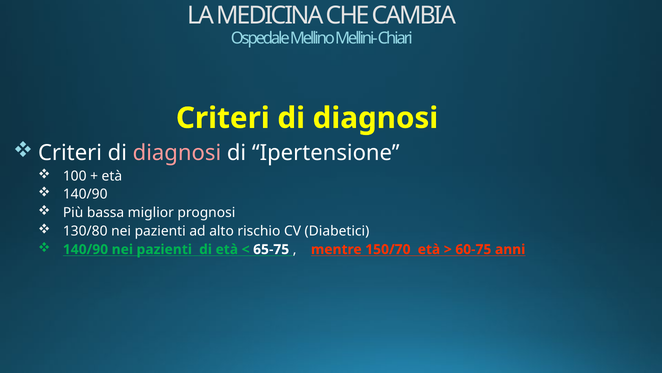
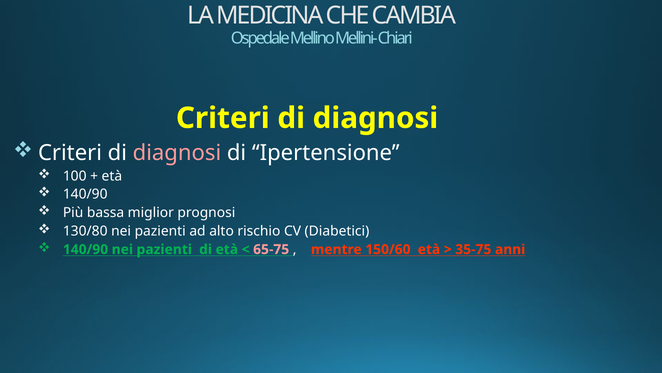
65-75 colour: white -> pink
150/70: 150/70 -> 150/60
60-75: 60-75 -> 35-75
